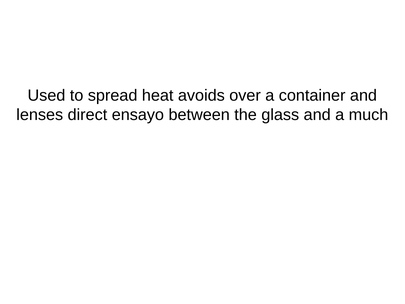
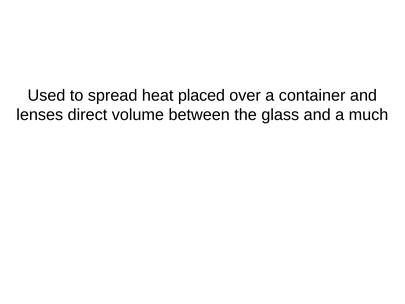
avoids: avoids -> placed
ensayo: ensayo -> volume
